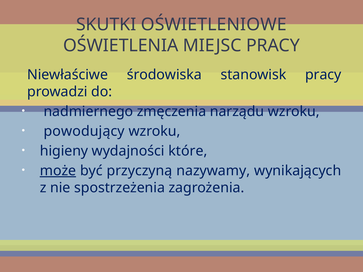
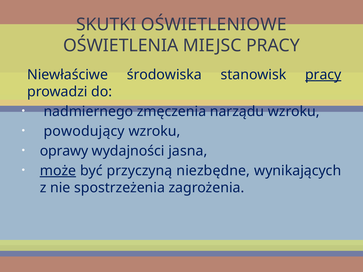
pracy at (323, 75) underline: none -> present
higieny: higieny -> oprawy
które: które -> jasna
nazywamy: nazywamy -> niezbędne
